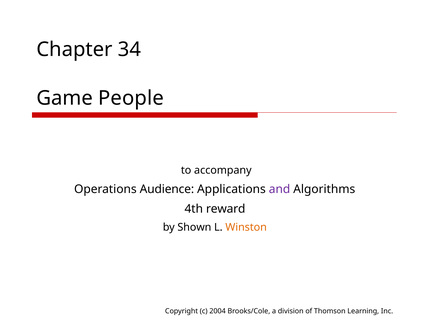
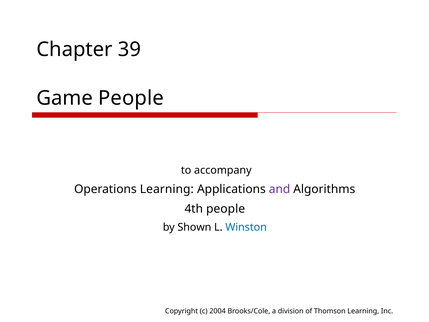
34: 34 -> 39
Operations Audience: Audience -> Learning
4th reward: reward -> people
Winston colour: orange -> blue
